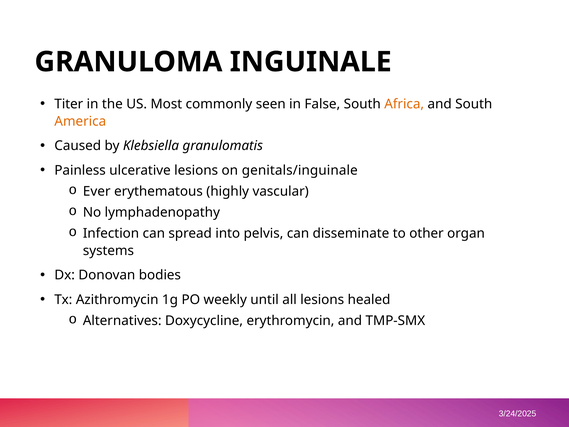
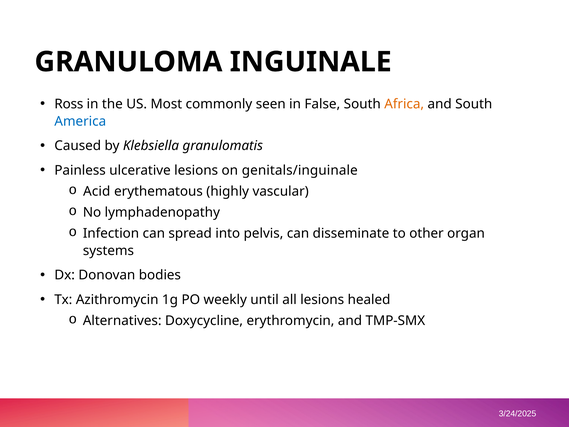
Titer: Titer -> Ross
America colour: orange -> blue
Ever: Ever -> Acid
